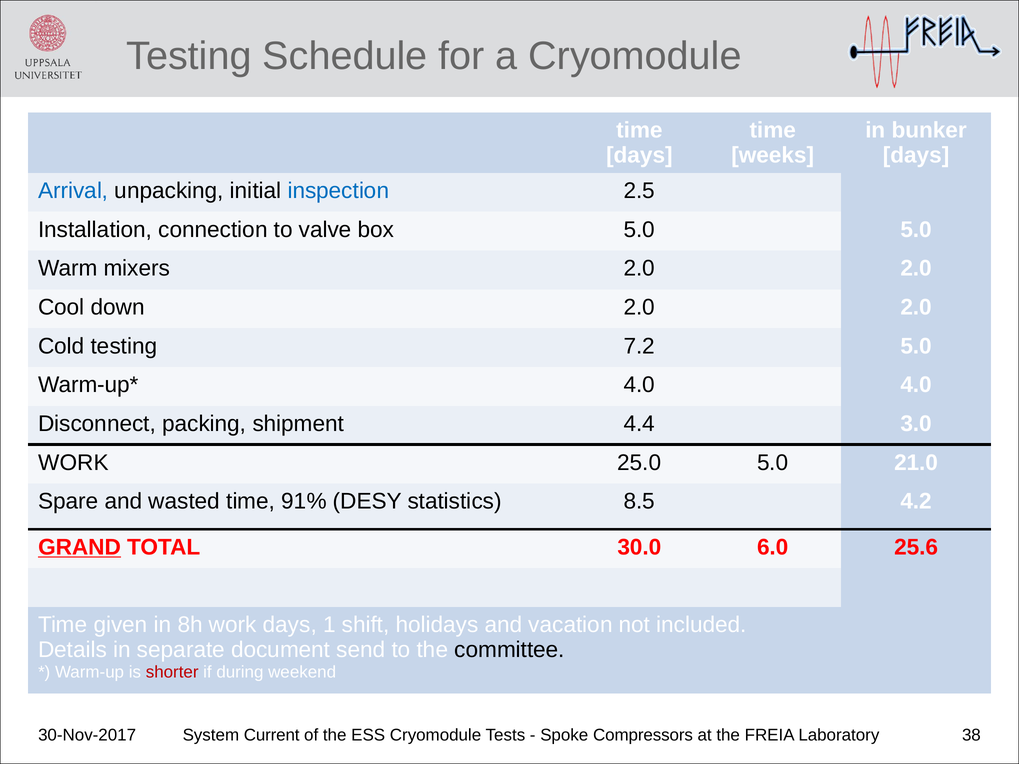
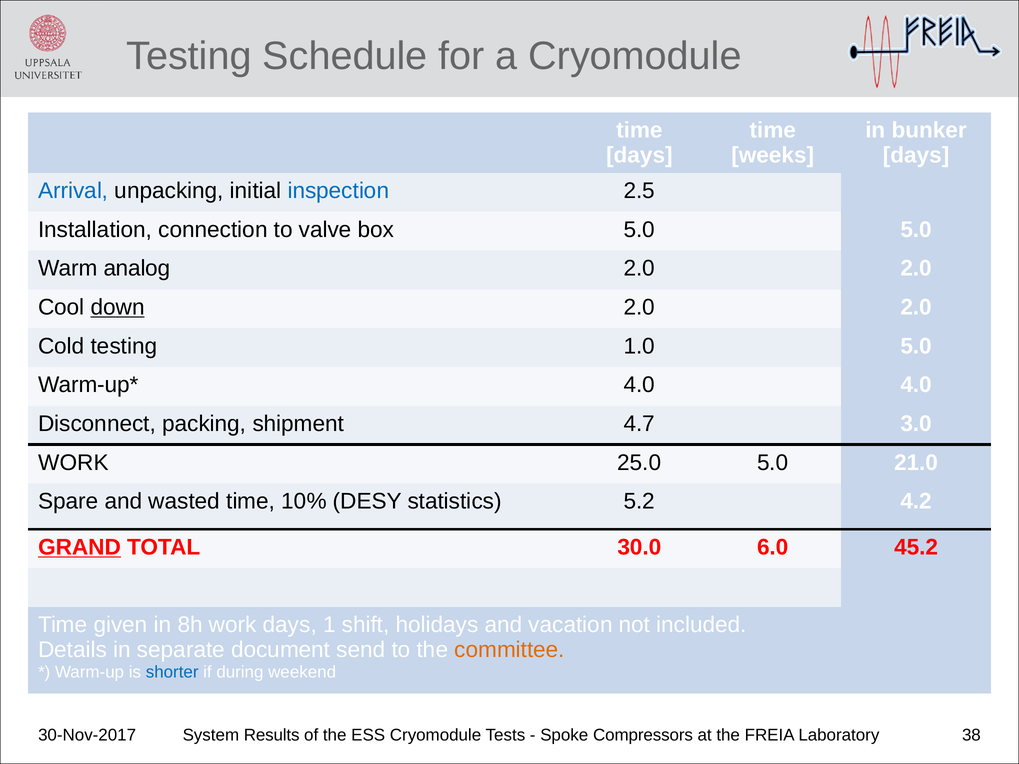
mixers: mixers -> analog
down underline: none -> present
7.2: 7.2 -> 1.0
4.4: 4.4 -> 4.7
91%: 91% -> 10%
8.5: 8.5 -> 5.2
25.6: 25.6 -> 45.2
committee colour: black -> orange
shorter colour: red -> blue
Current: Current -> Results
